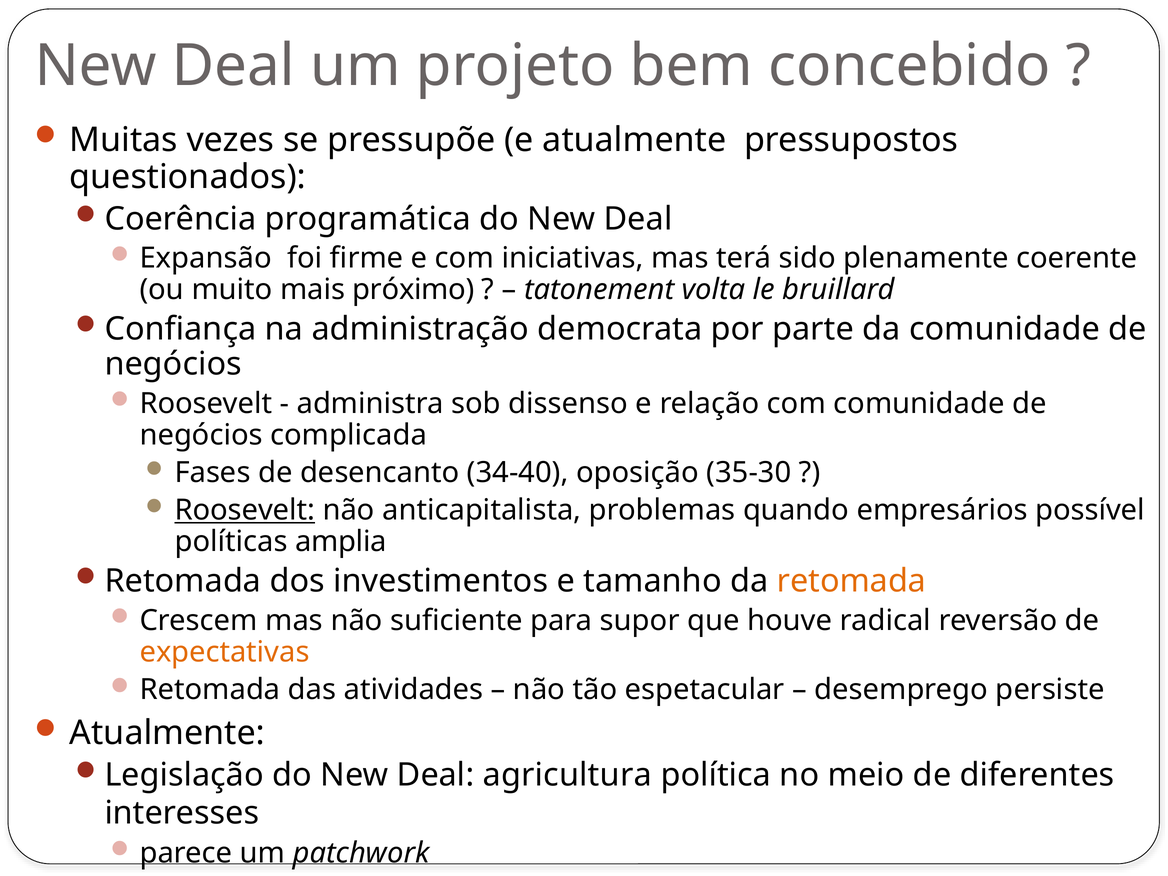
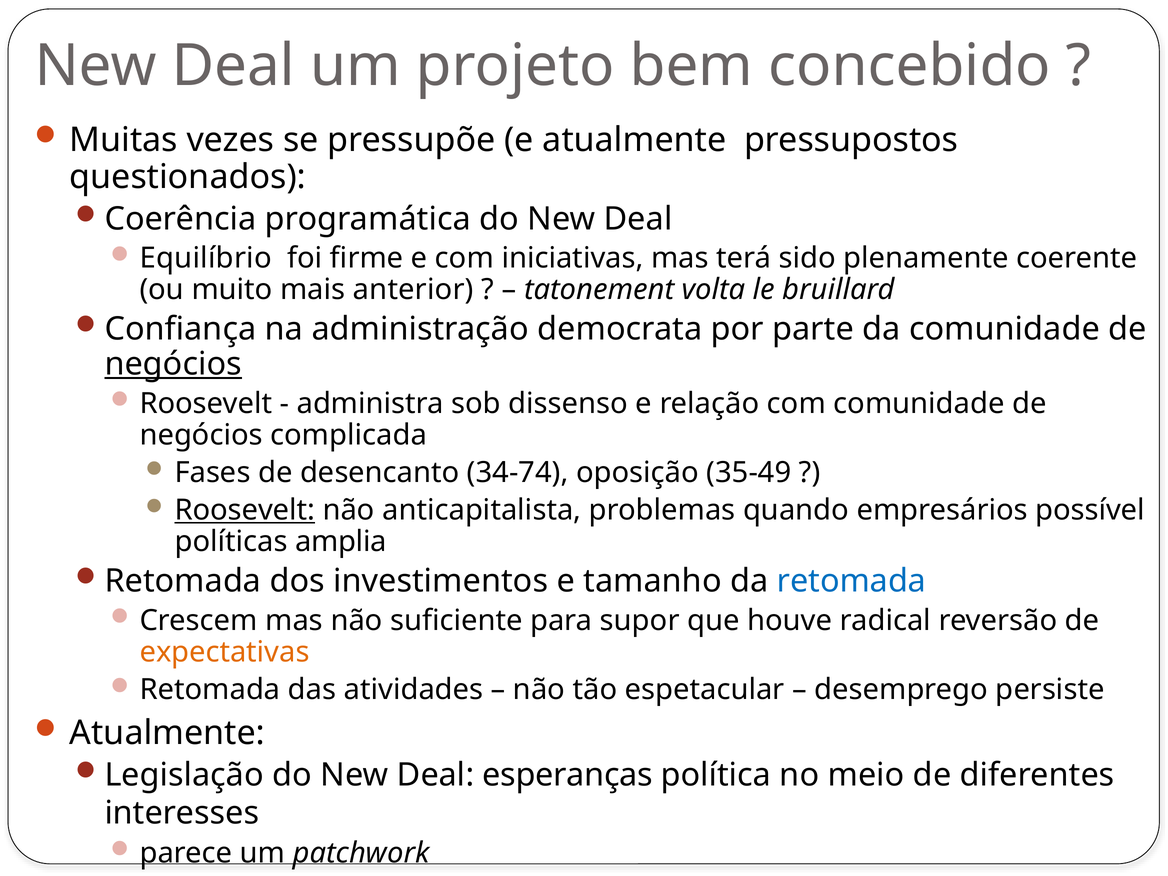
Expansão: Expansão -> Equilíbrio
próximo: próximo -> anterior
negócios at (173, 364) underline: none -> present
34-40: 34-40 -> 34-74
35-30: 35-30 -> 35-49
retomada at (852, 581) colour: orange -> blue
agricultura: agricultura -> esperanças
